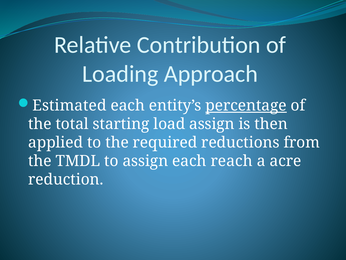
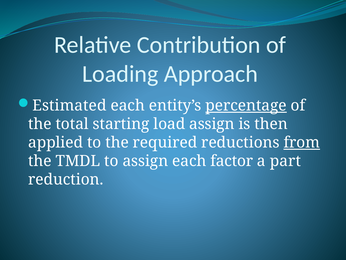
from underline: none -> present
reach: reach -> factor
acre: acre -> part
